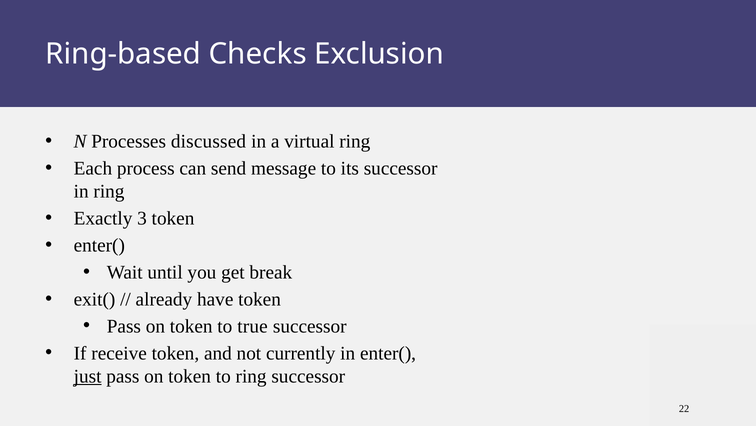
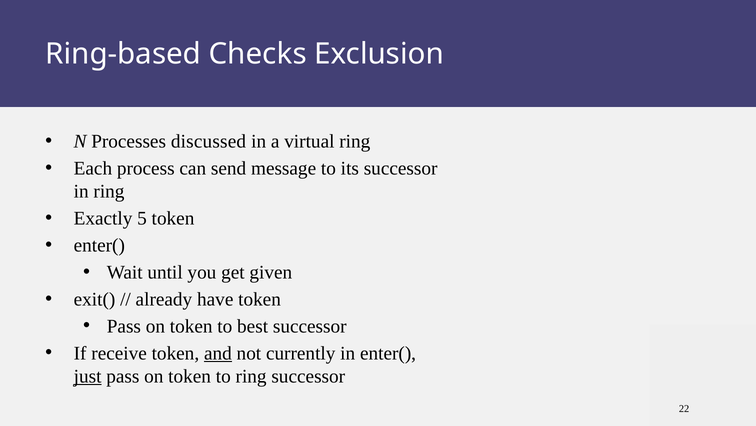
3: 3 -> 5
break: break -> given
true: true -> best
and underline: none -> present
